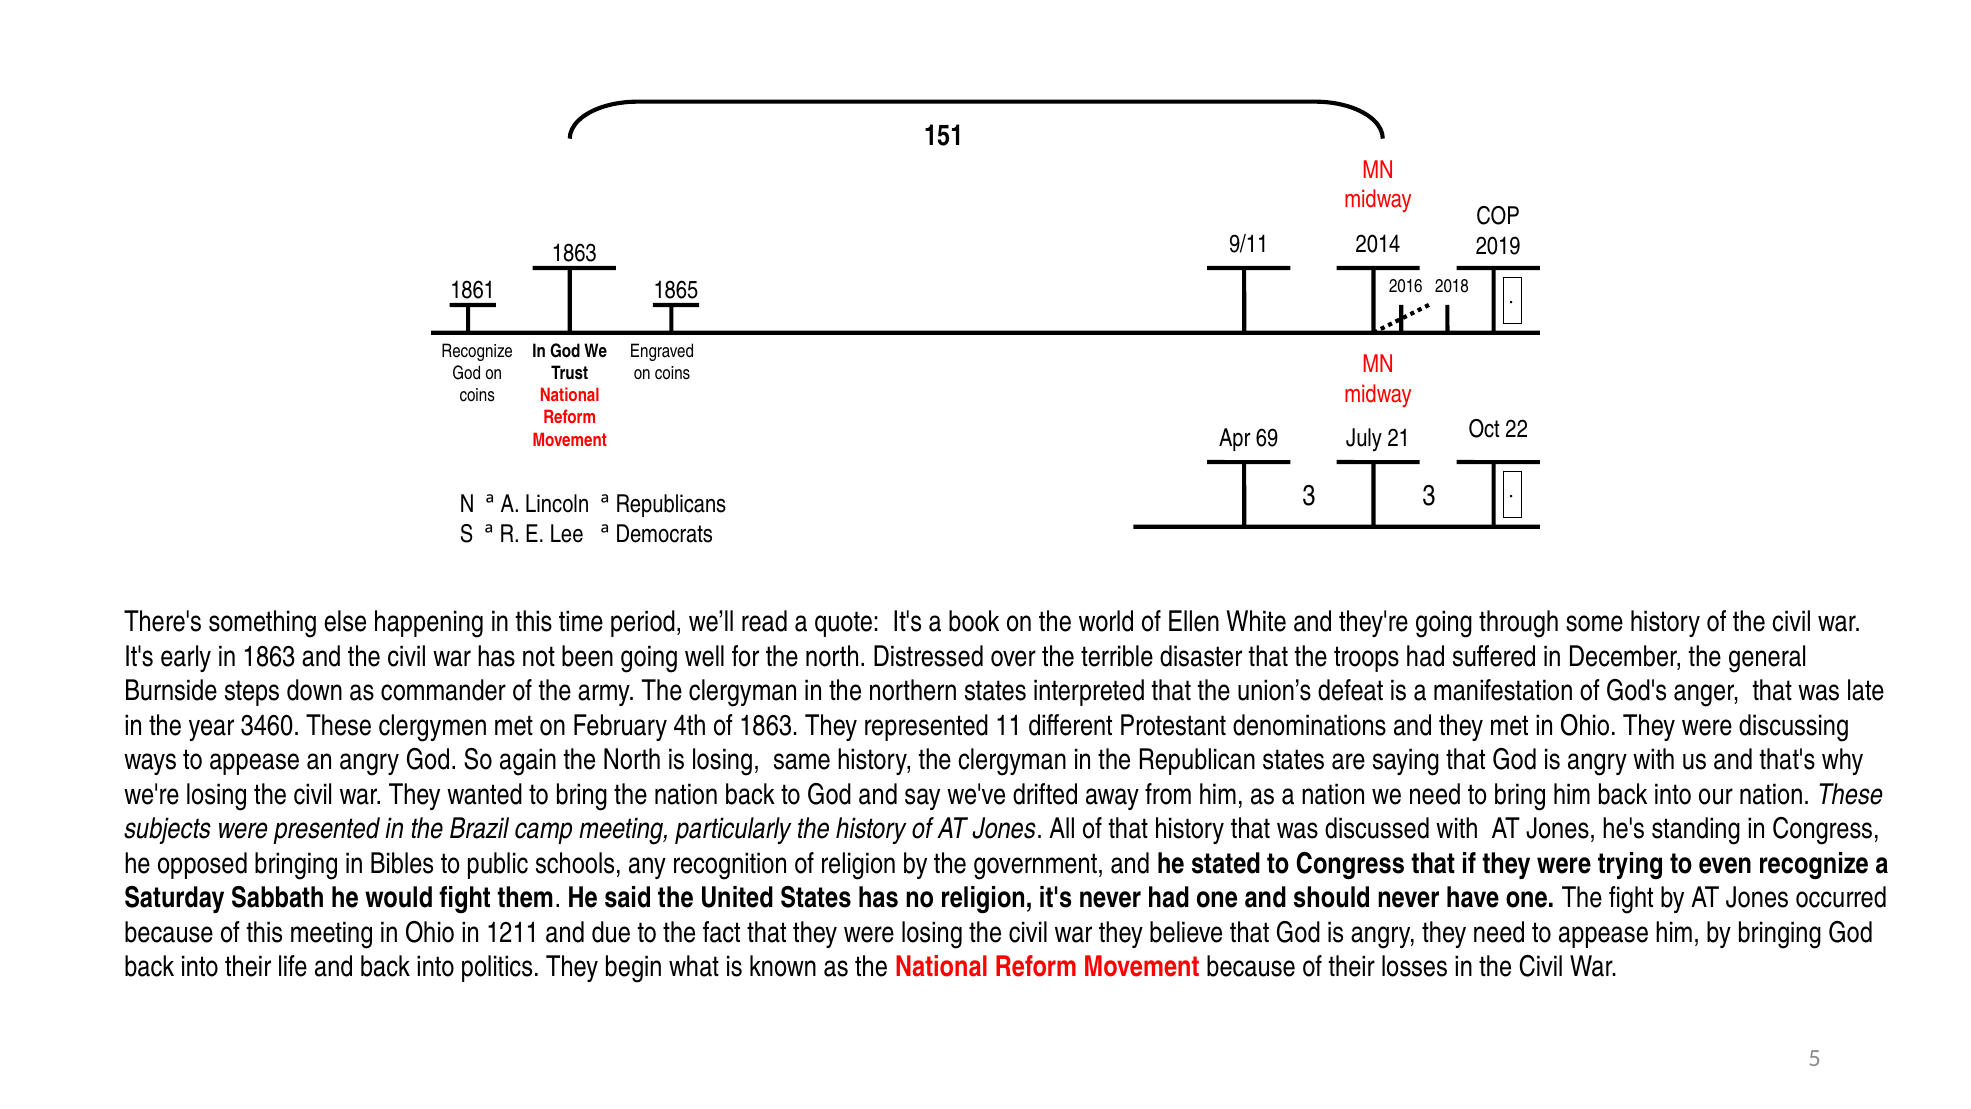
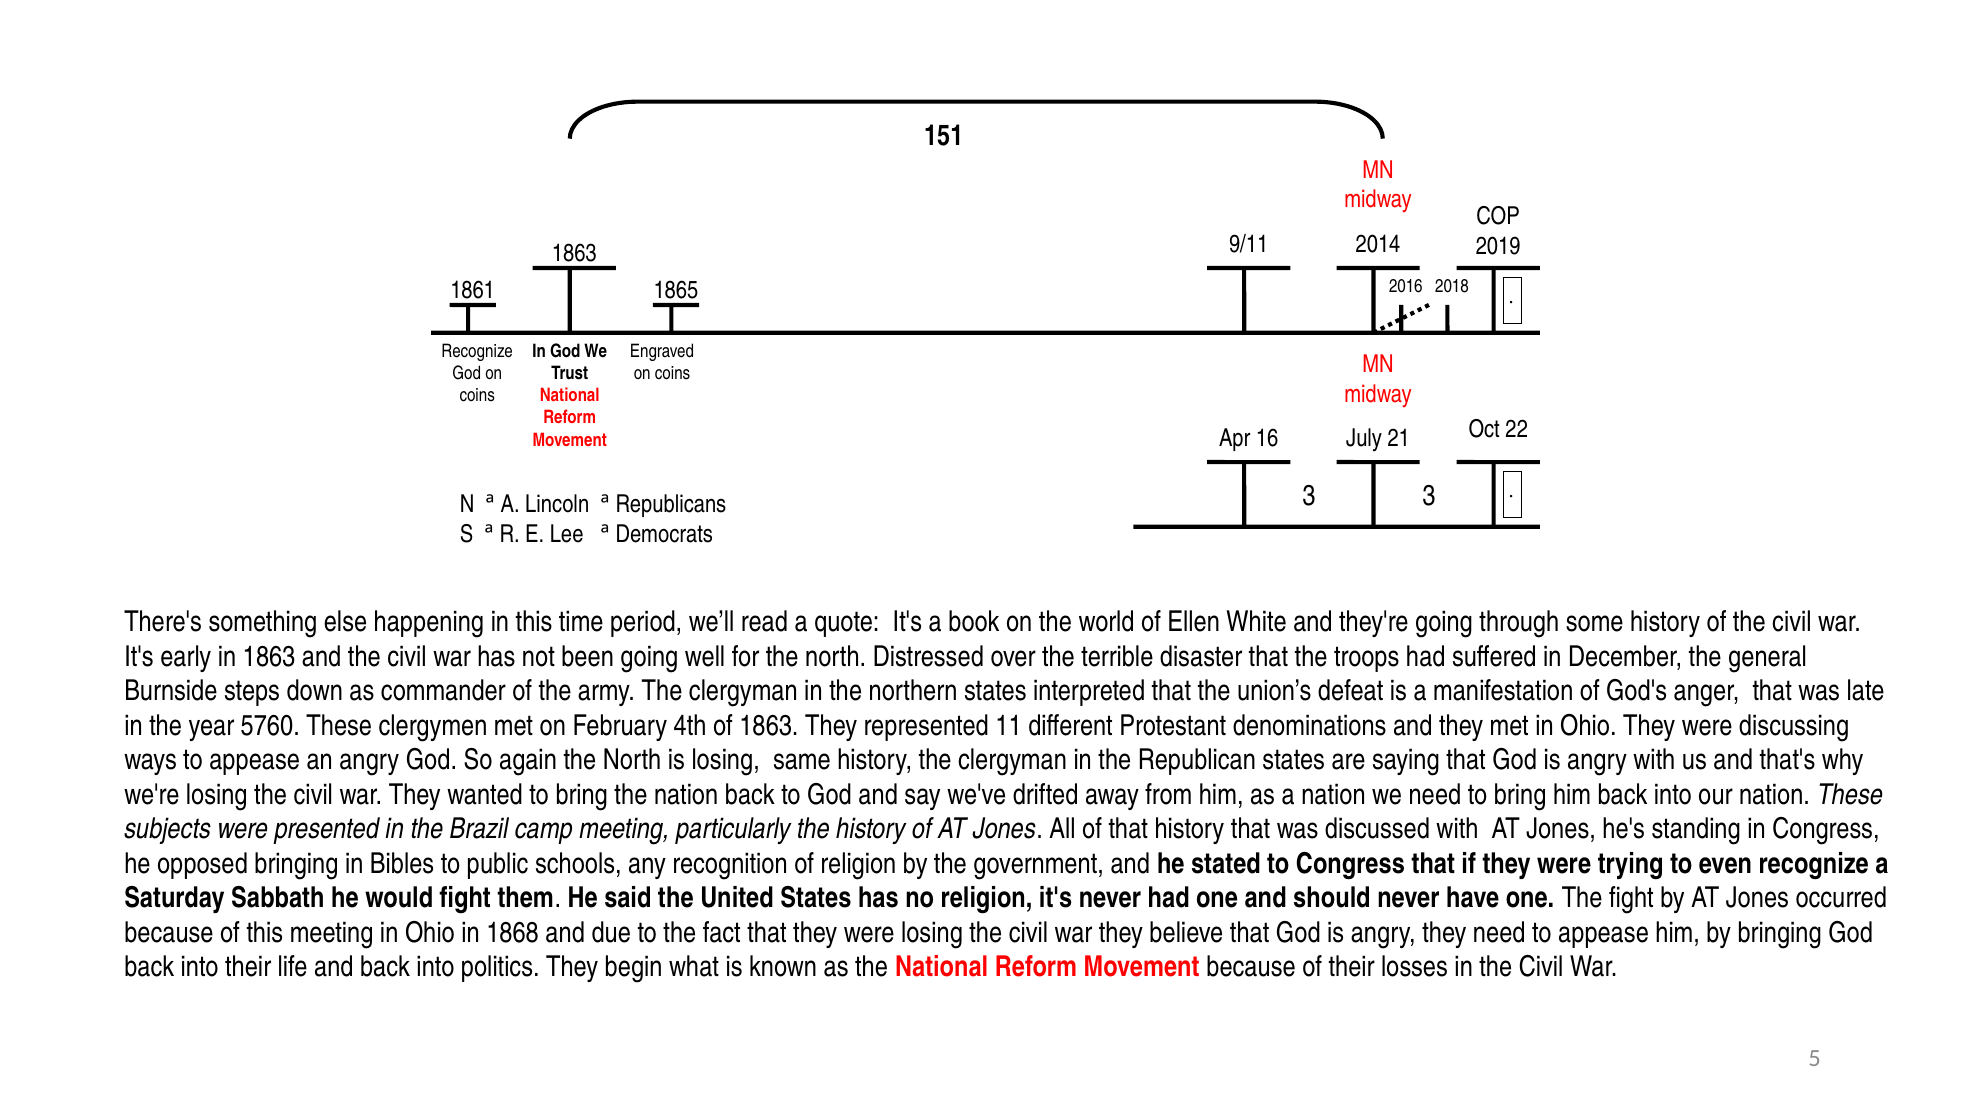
69: 69 -> 16
3460: 3460 -> 5760
1211: 1211 -> 1868
